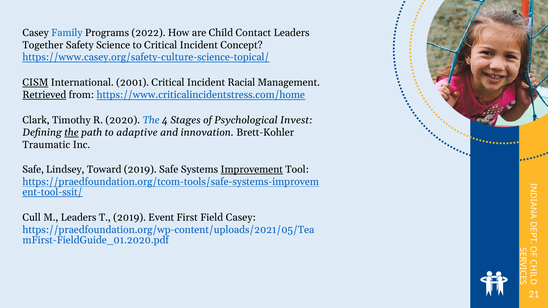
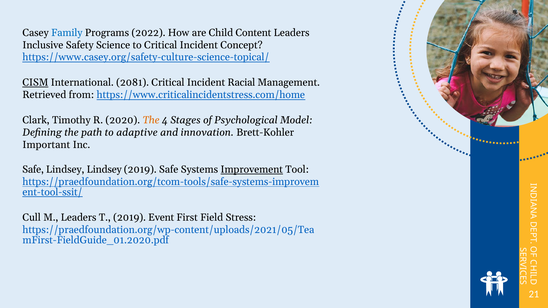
Contact: Contact -> Content
Together: Together -> Inclusive
2001: 2001 -> 2081
Retrieved underline: present -> none
The at (151, 120) colour: blue -> orange
Invest: Invest -> Model
the at (72, 133) underline: present -> none
Traumatic: Traumatic -> Important
Lindsey Toward: Toward -> Lindsey
Field Casey: Casey -> Stress
